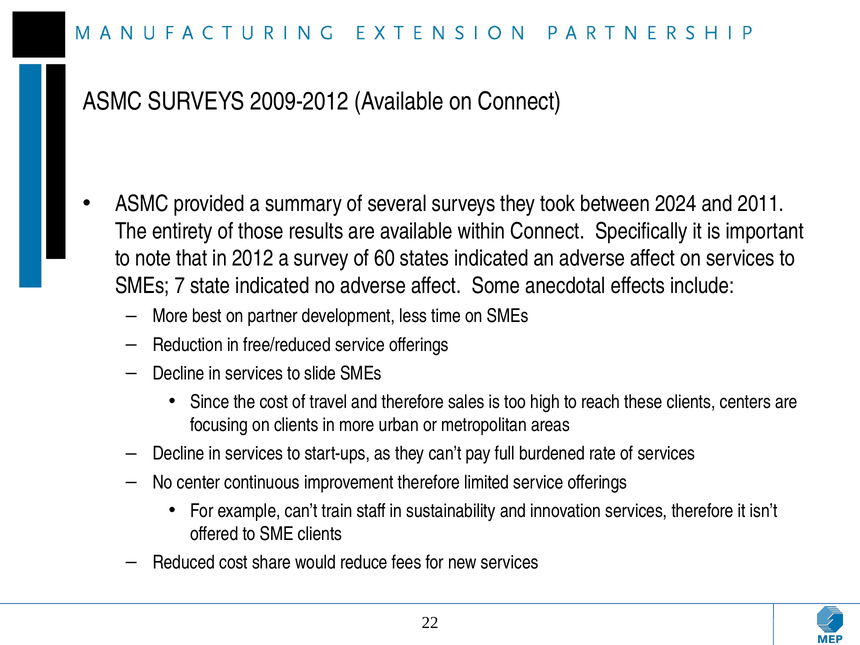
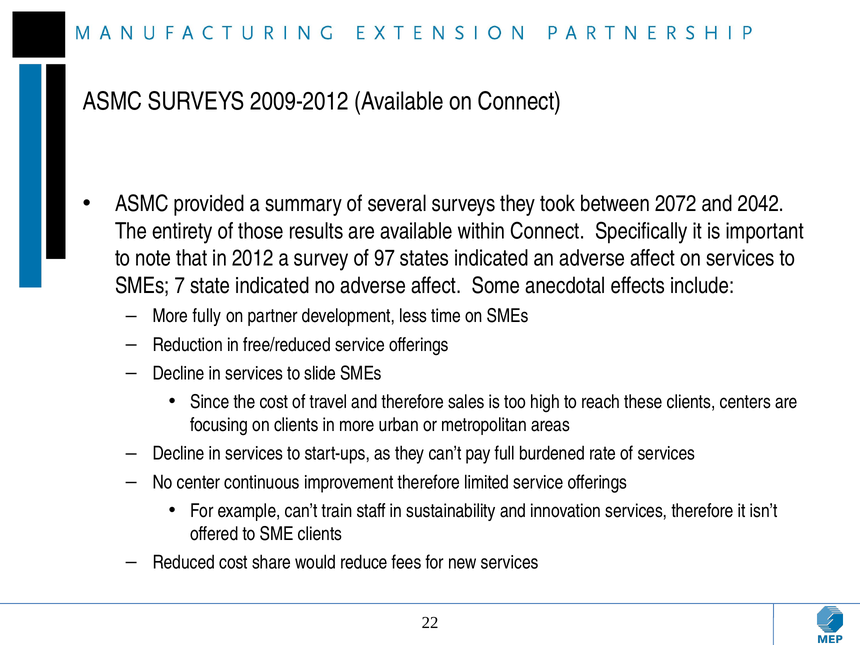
2024: 2024 -> 2072
2011: 2011 -> 2042
60: 60 -> 97
best: best -> fully
